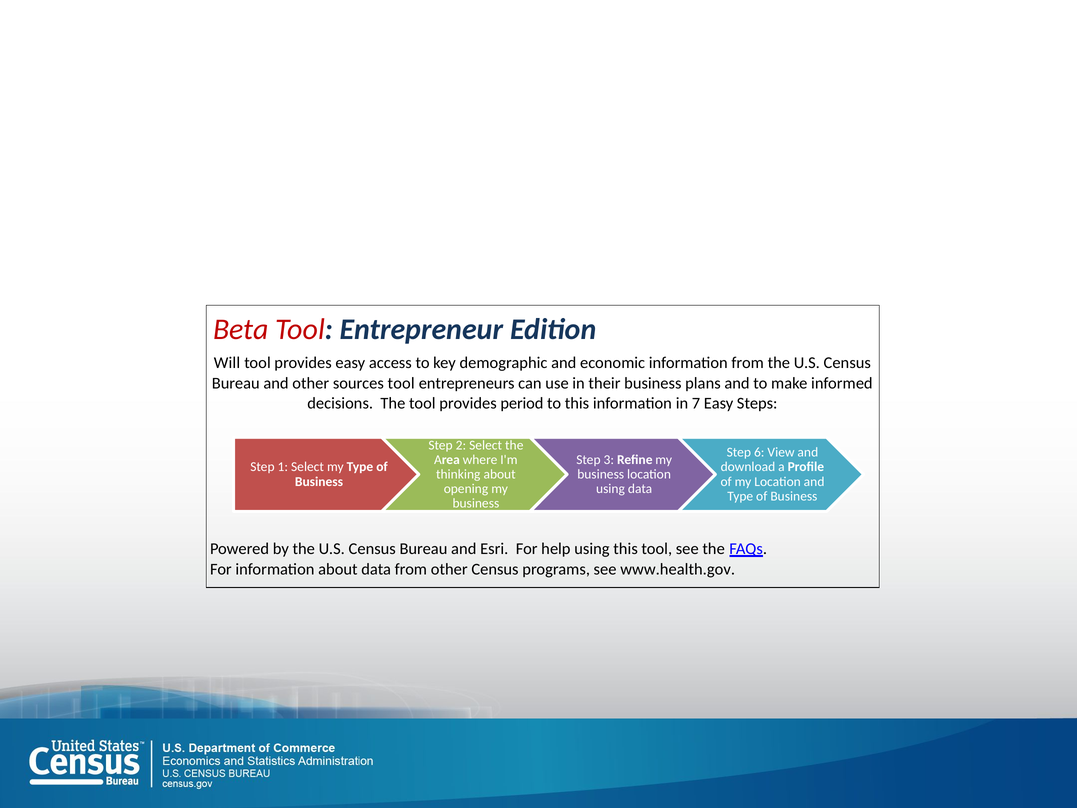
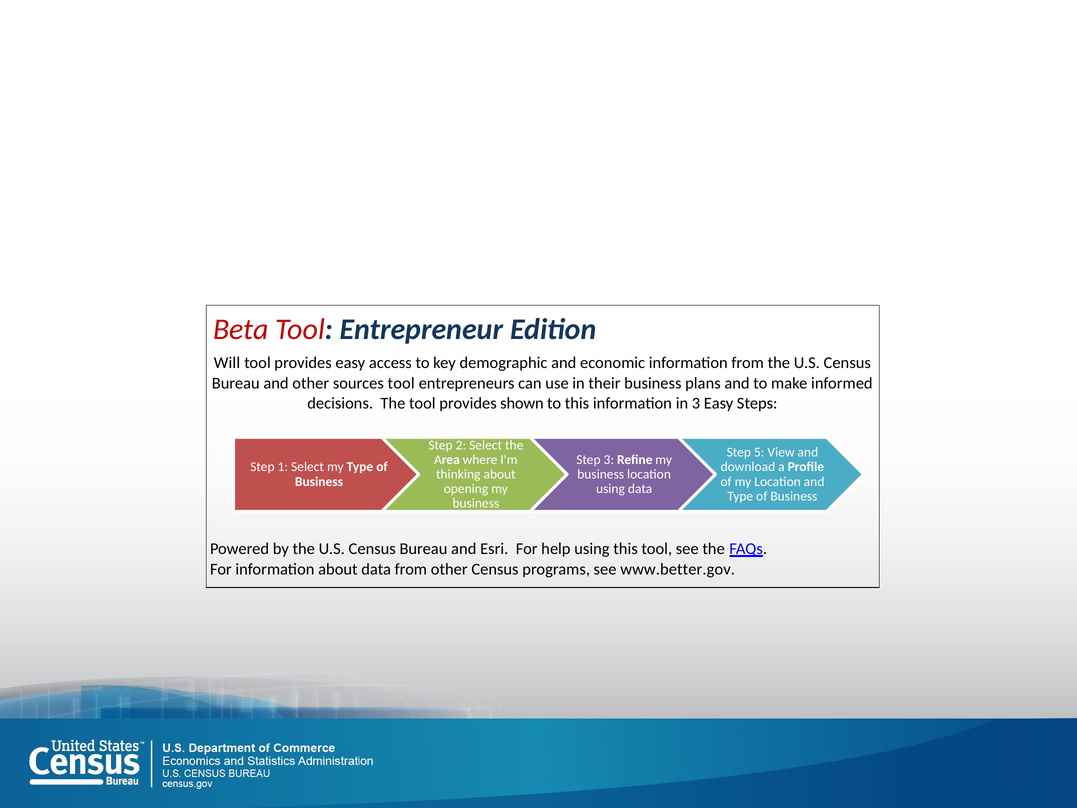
period: period -> shown
in 7: 7 -> 3
6: 6 -> 5
www.health.gov: www.health.gov -> www.better.gov
